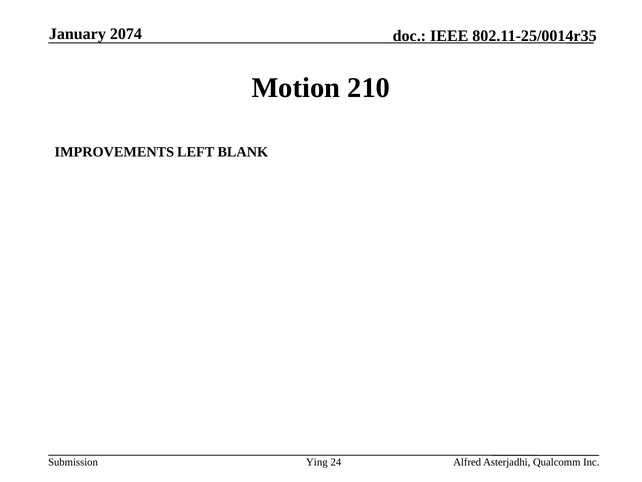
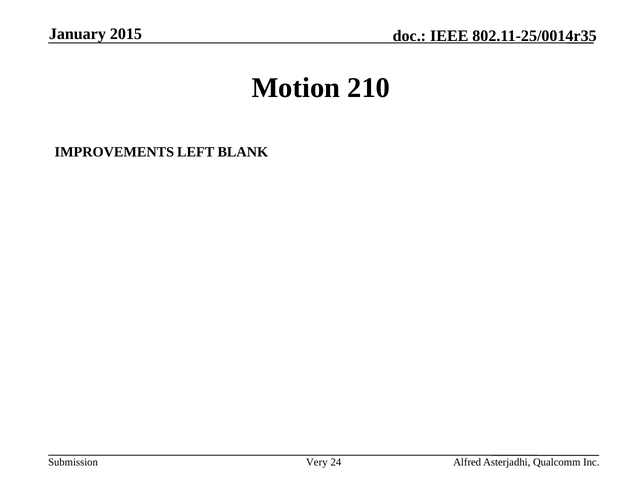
2074: 2074 -> 2015
Ying: Ying -> Very
